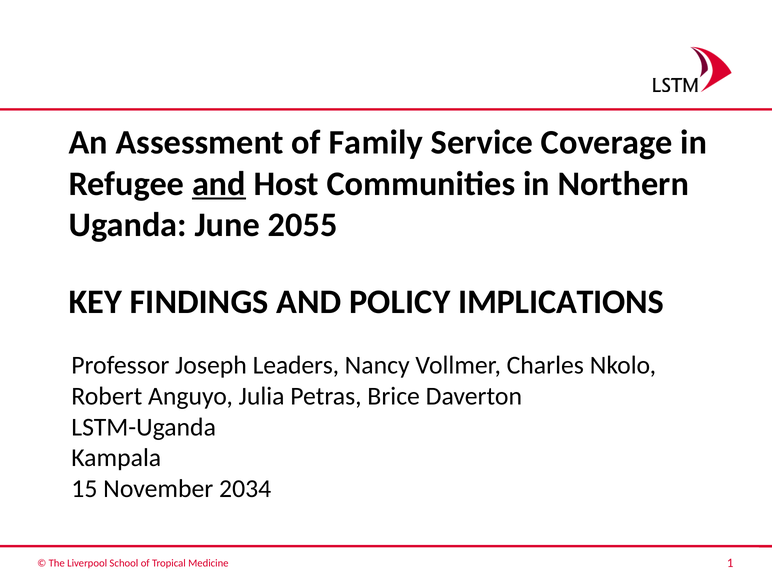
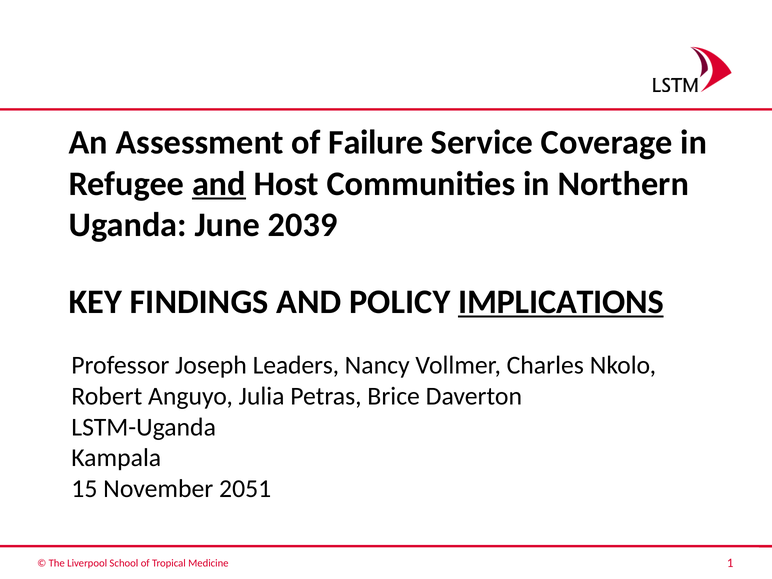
Family: Family -> Failure
2055: 2055 -> 2039
IMPLICATIONS underline: none -> present
2034: 2034 -> 2051
